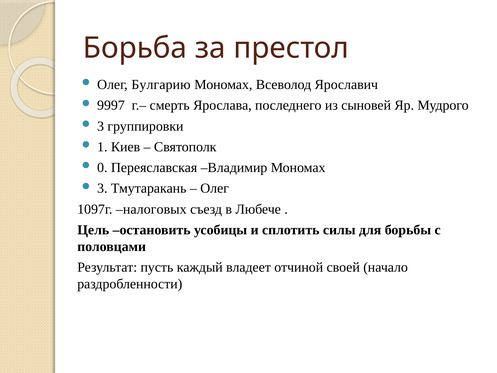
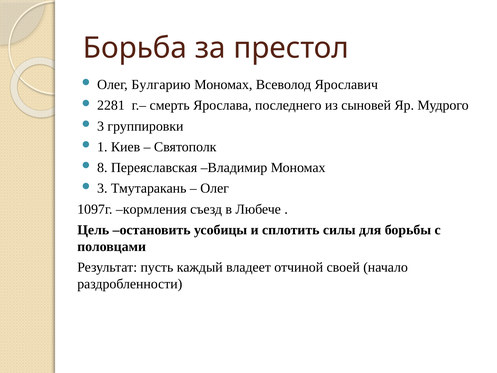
9997: 9997 -> 2281
0: 0 -> 8
налоговых: налоговых -> кормления
